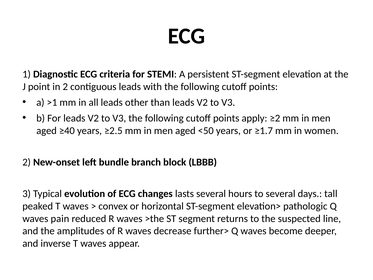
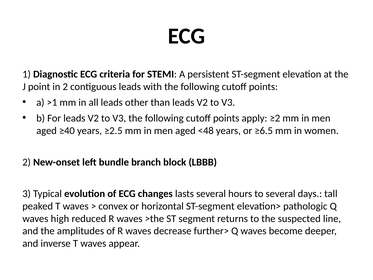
<50: <50 -> <48
≥1.7: ≥1.7 -> ≥6.5
pain: pain -> high
